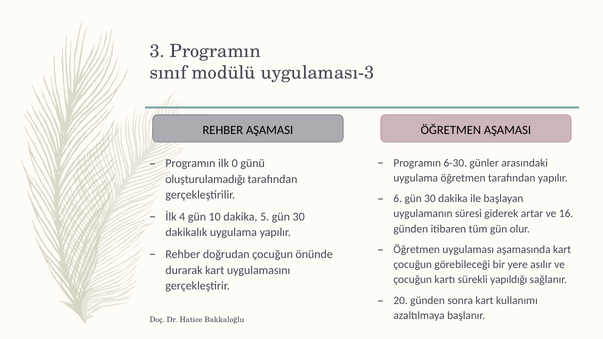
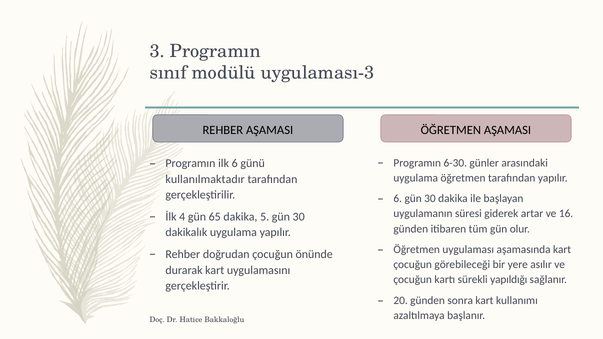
ilk 0: 0 -> 6
oluşturulamadığı: oluşturulamadığı -> kullanılmaktadır
10: 10 -> 65
